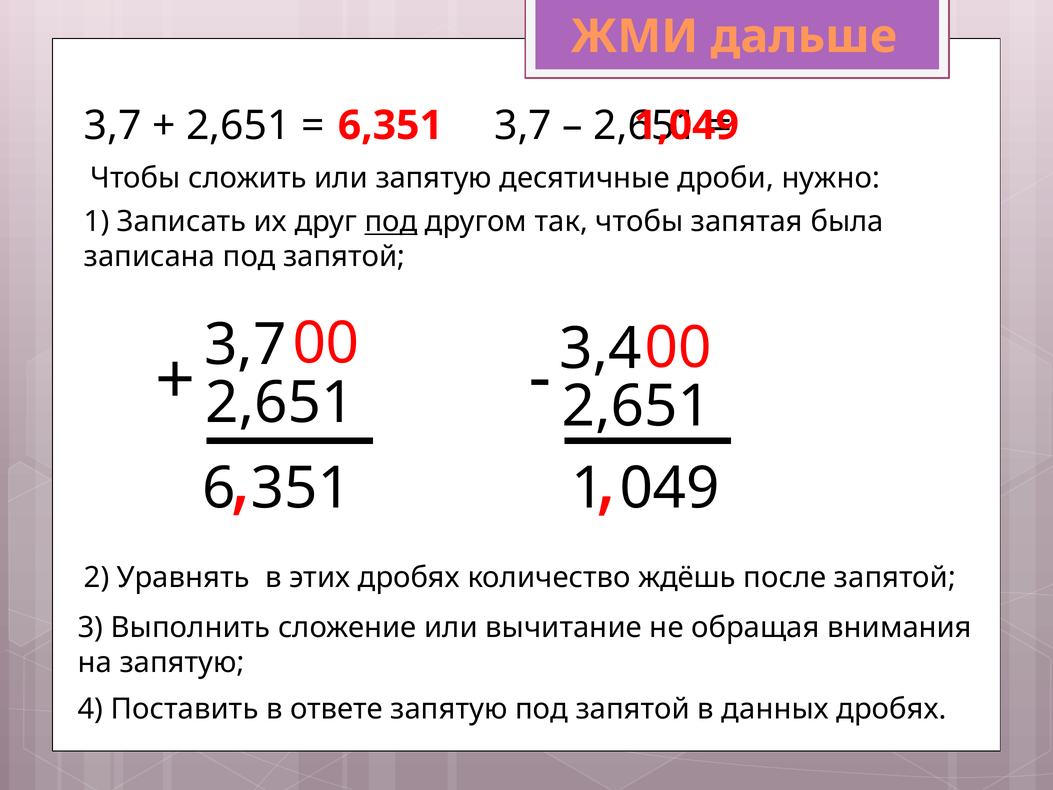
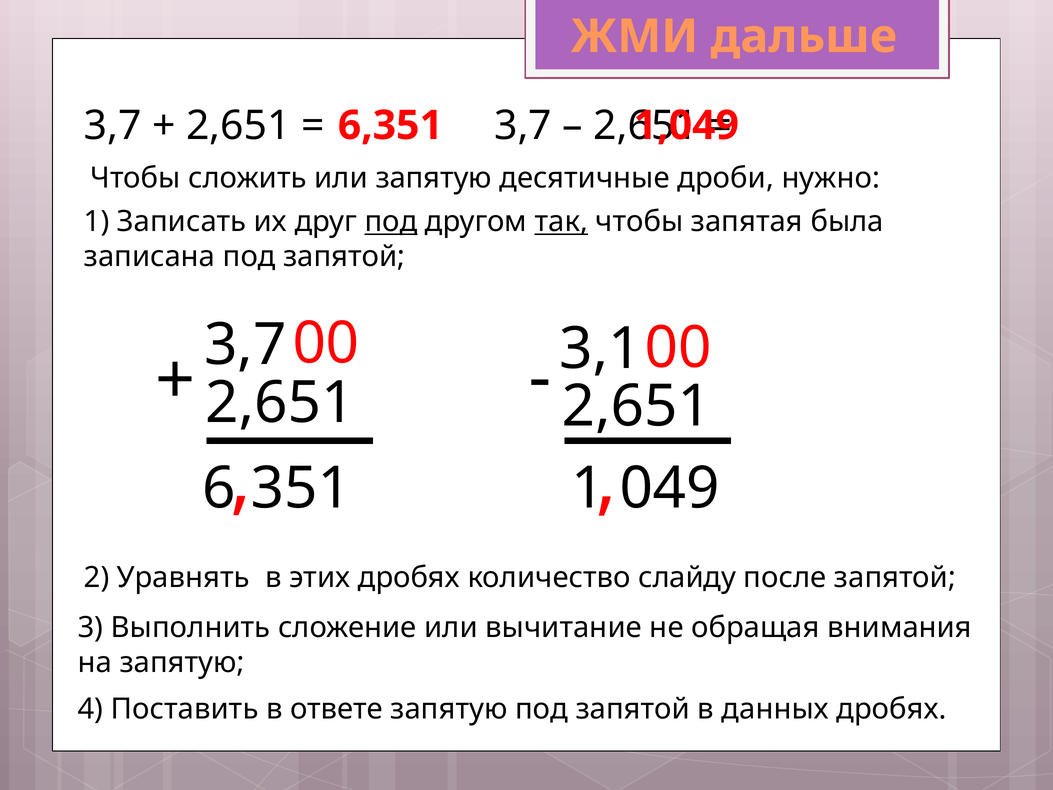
так underline: none -> present
3,4: 3,4 -> 3,1
ждёшь: ждёшь -> слайду
